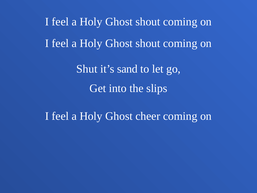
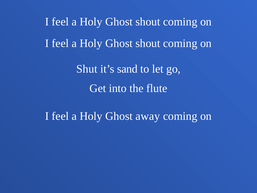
slips: slips -> flute
cheer: cheer -> away
